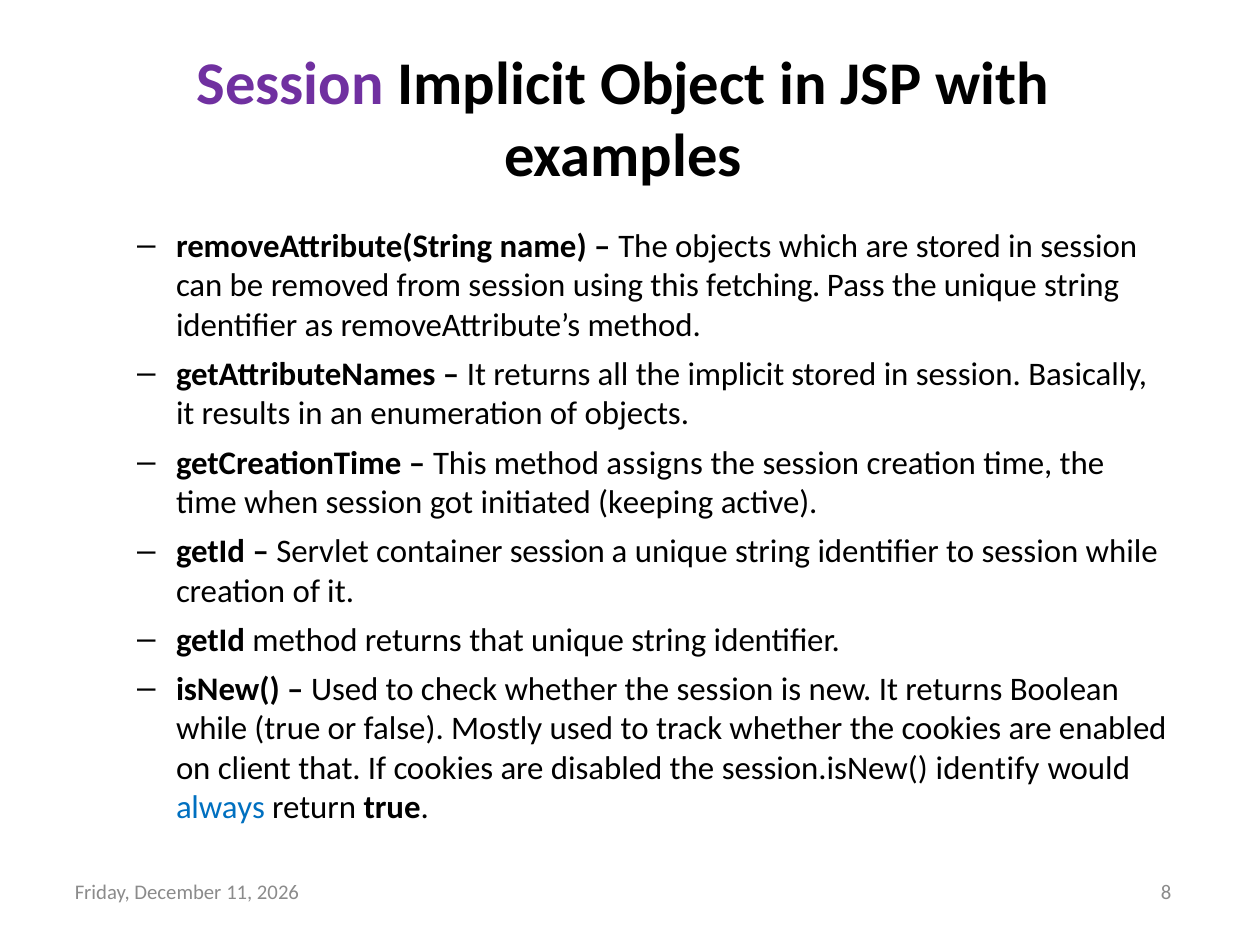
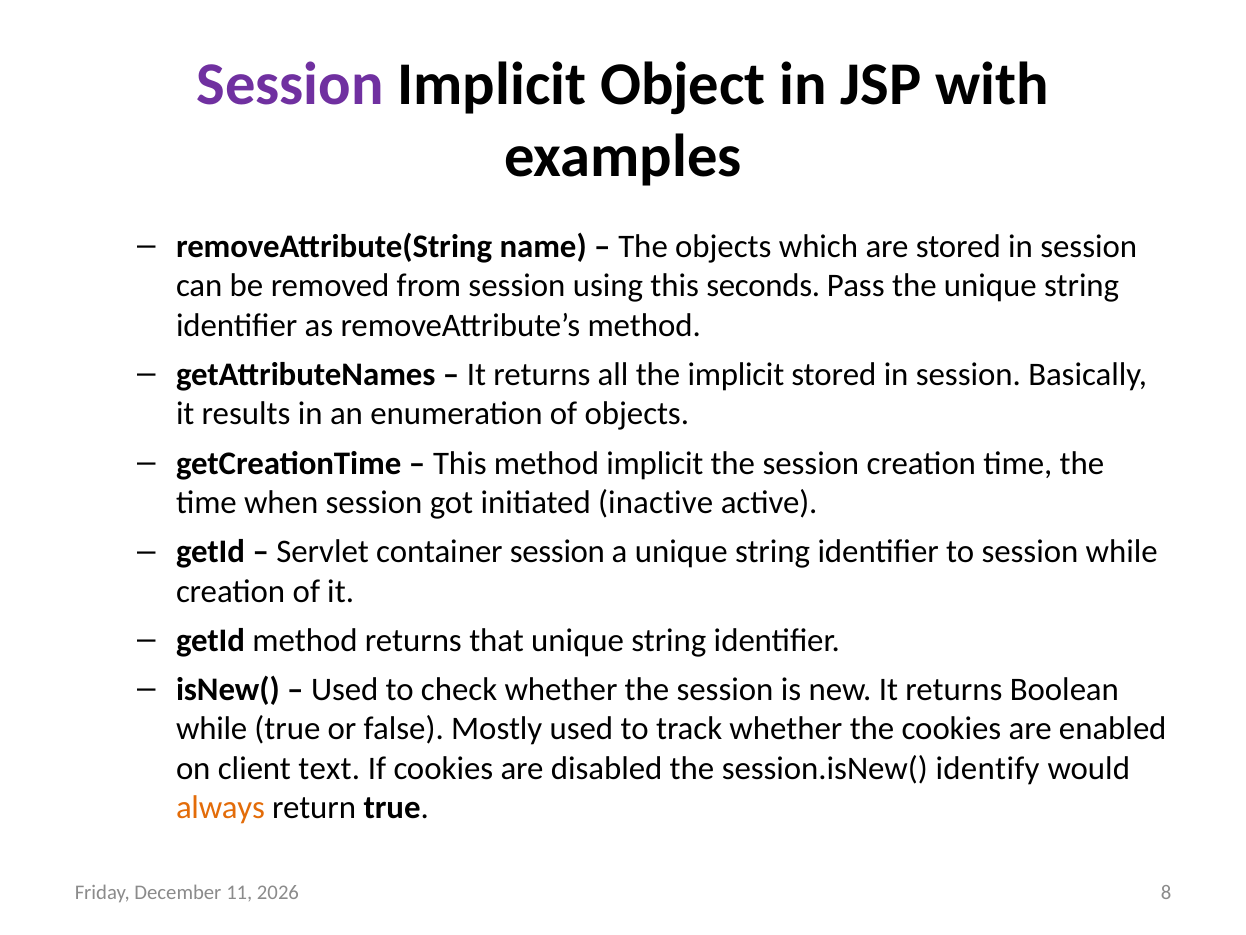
fetching: fetching -> seconds
method assigns: assigns -> implicit
keeping: keeping -> inactive
client that: that -> text
always colour: blue -> orange
